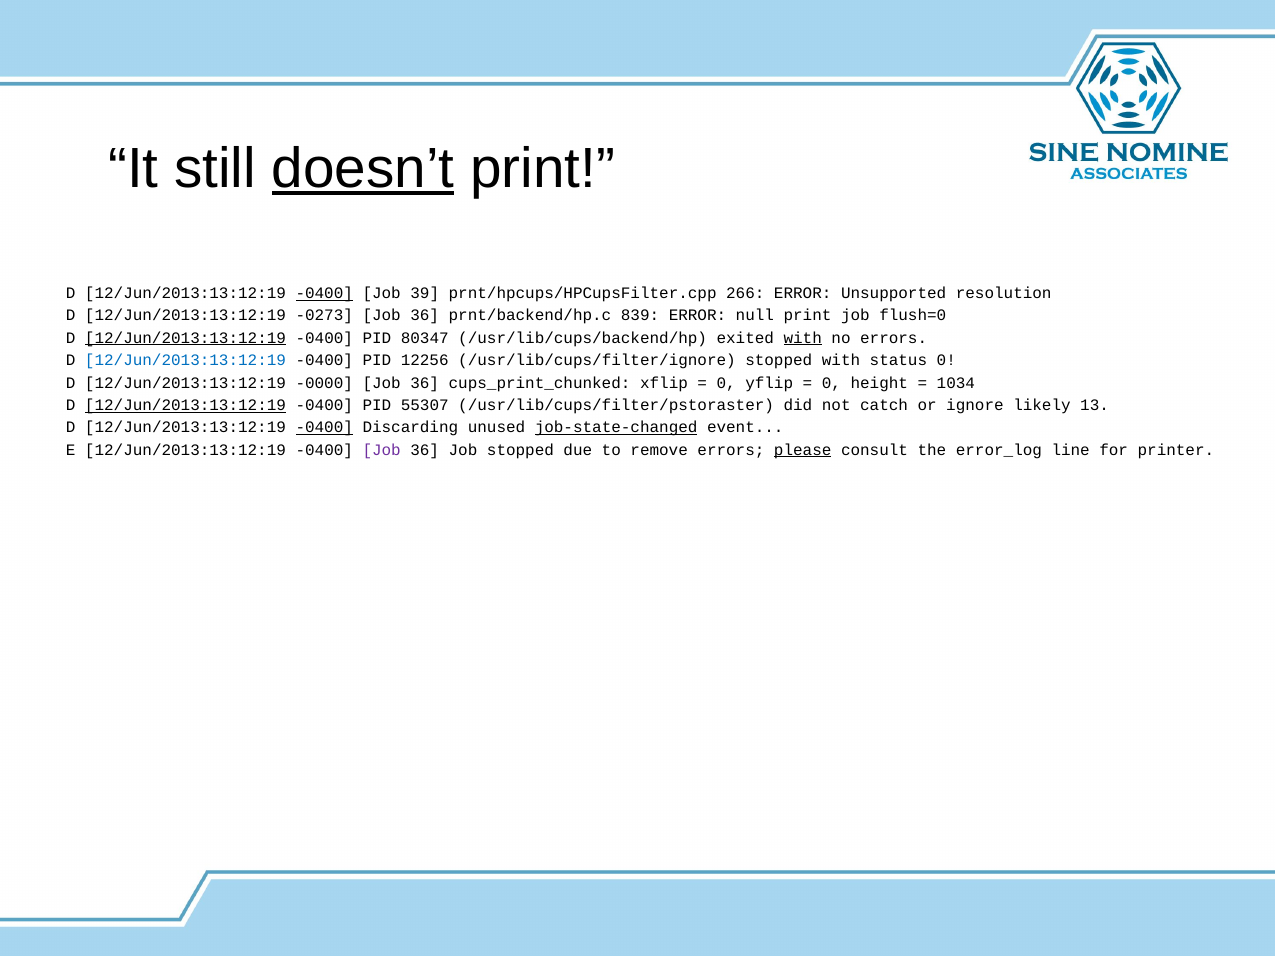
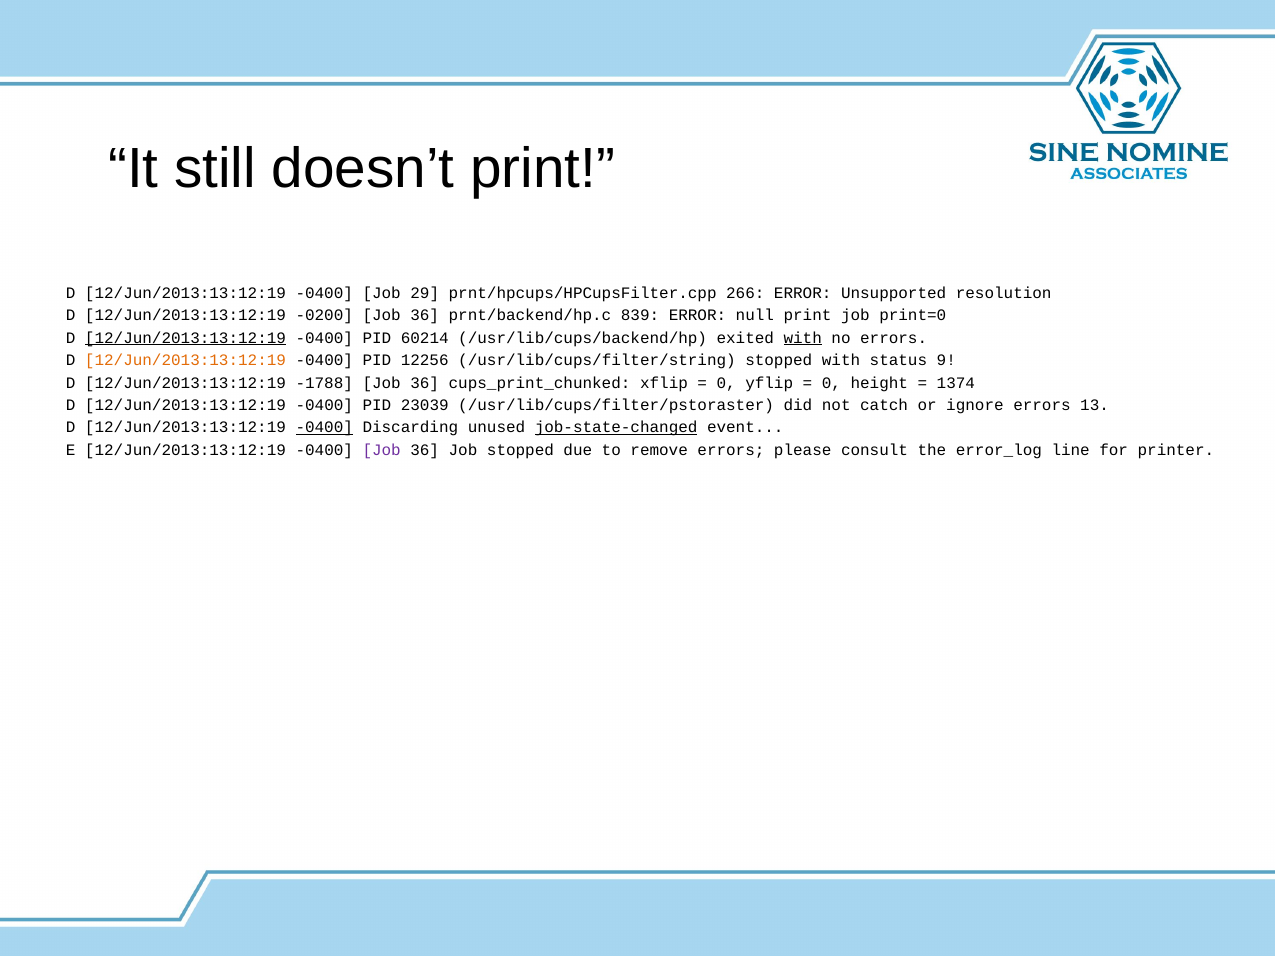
doesn’t underline: present -> none
-0400 at (324, 293) underline: present -> none
39: 39 -> 29
-0273: -0273 -> -0200
flush=0: flush=0 -> print=0
80347: 80347 -> 60214
12/Jun/2013:13:12:19 at (185, 361) colour: blue -> orange
/usr/lib/cups/filter/ignore: /usr/lib/cups/filter/ignore -> /usr/lib/cups/filter/string
status 0: 0 -> 9
-0000: -0000 -> -1788
1034: 1034 -> 1374
12/Jun/2013:13:12:19 at (185, 405) underline: present -> none
55307: 55307 -> 23039
ignore likely: likely -> errors
please underline: present -> none
